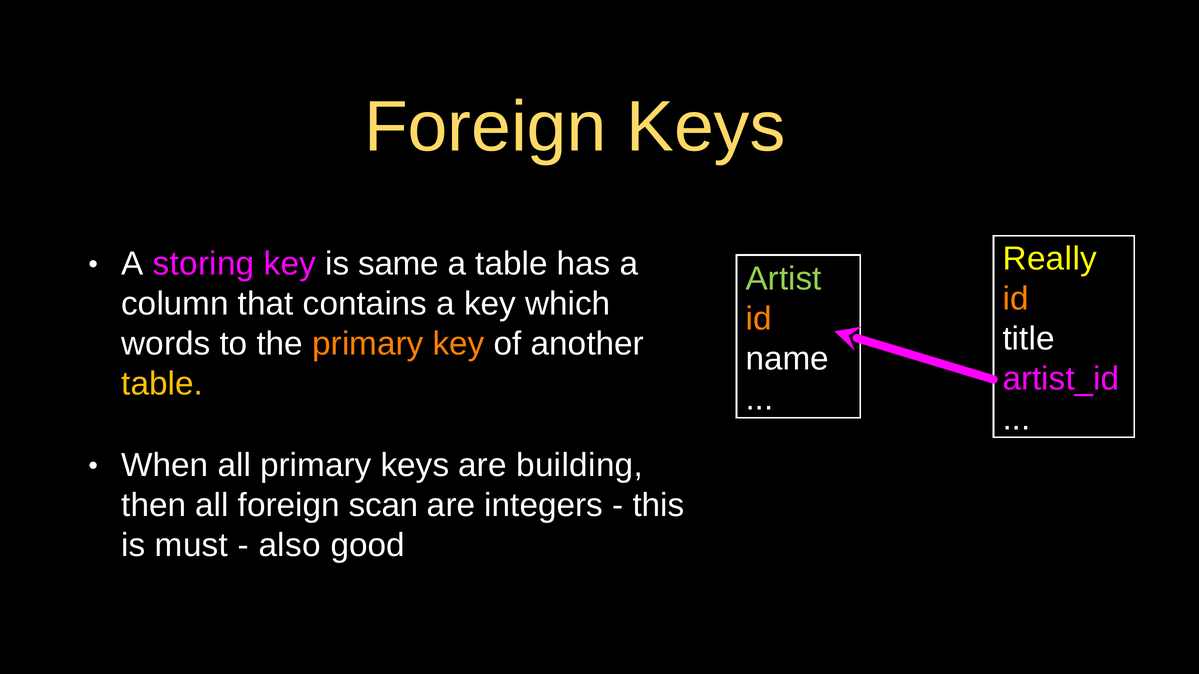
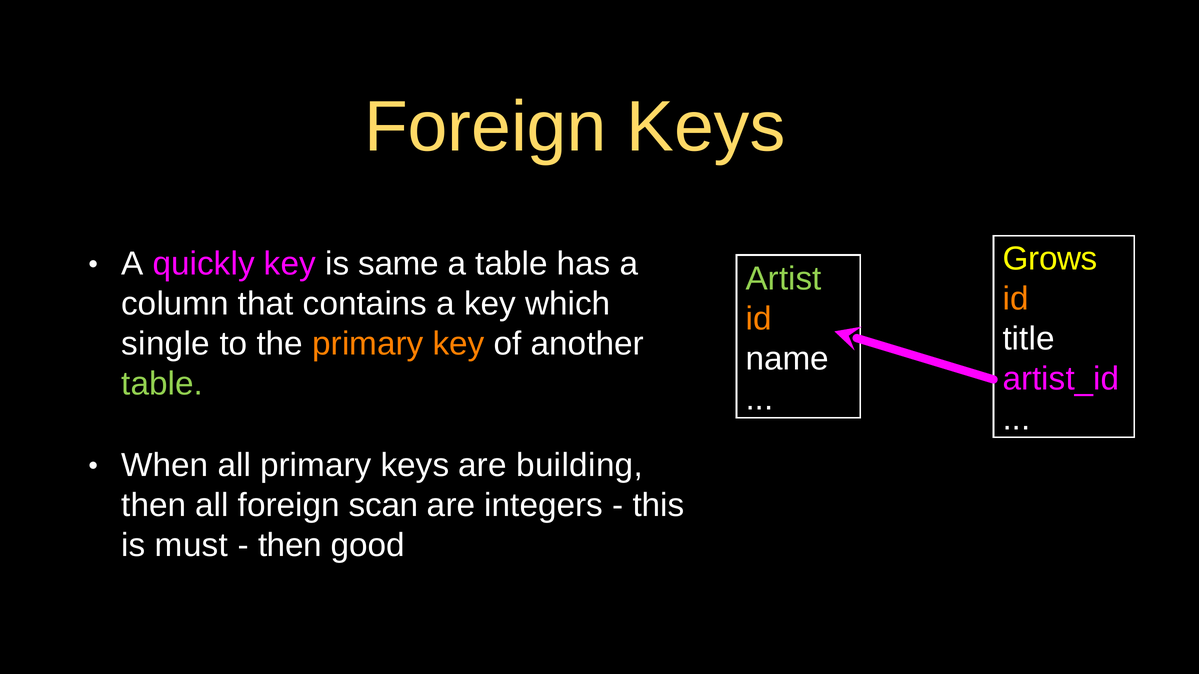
Really: Really -> Grows
storing: storing -> quickly
words: words -> single
table at (162, 384) colour: yellow -> light green
also at (290, 545): also -> then
